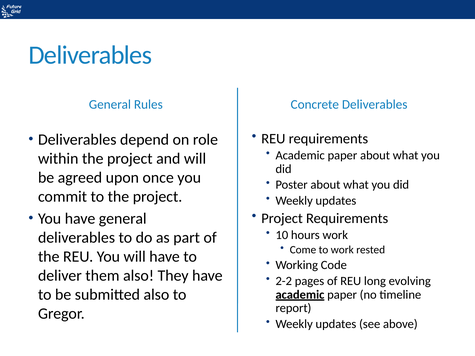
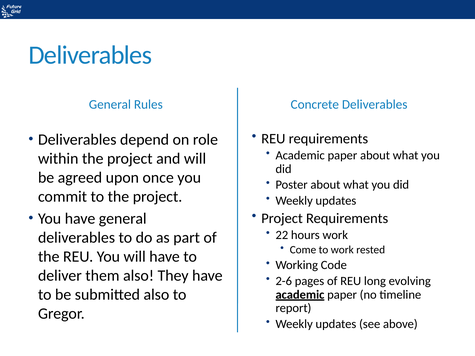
10: 10 -> 22
2-2: 2-2 -> 2-6
